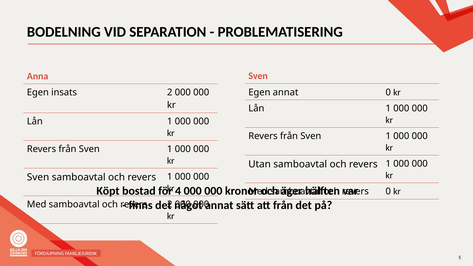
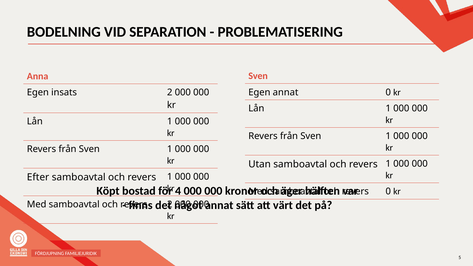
Sven at (38, 177): Sven -> Efter
att från: från -> värt
